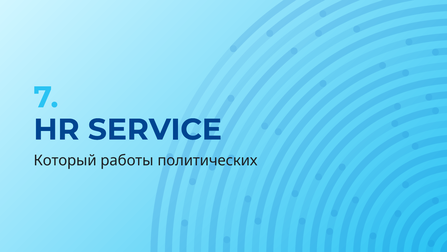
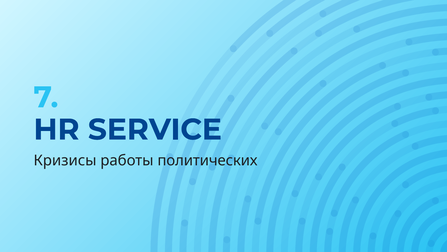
Который: Который -> Кризисы
